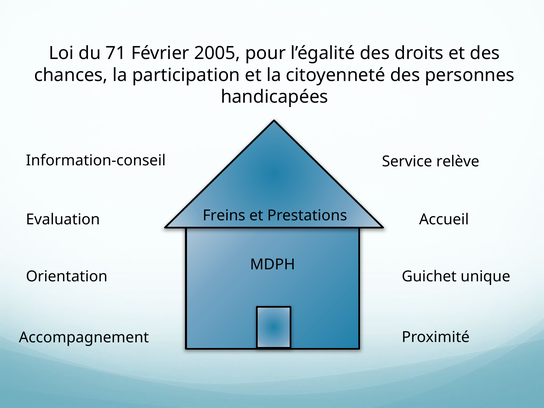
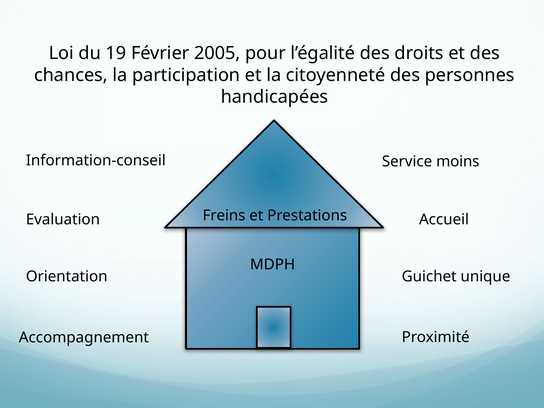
71: 71 -> 19
relève: relève -> moins
